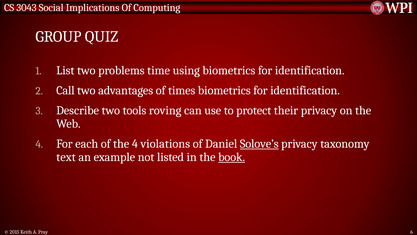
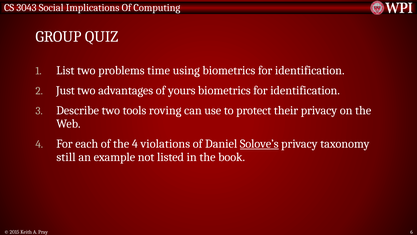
Call: Call -> Just
times: times -> yours
text: text -> still
book underline: present -> none
